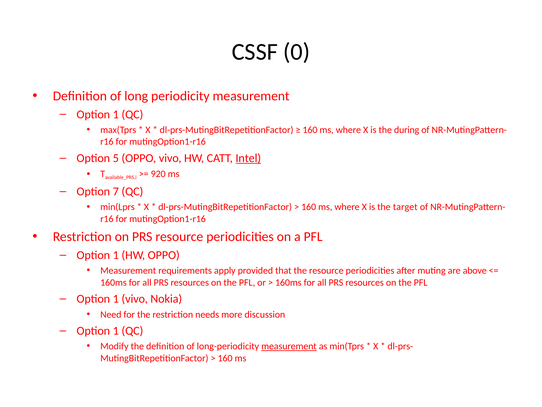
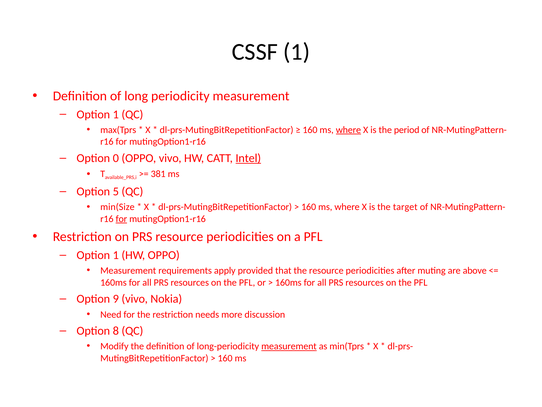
CSSF 0: 0 -> 1
where at (348, 130) underline: none -> present
during: during -> period
5: 5 -> 0
920: 920 -> 381
7: 7 -> 5
min(Lprs: min(Lprs -> min(Size
for at (121, 219) underline: none -> present
1 at (116, 299): 1 -> 9
1 at (116, 330): 1 -> 8
